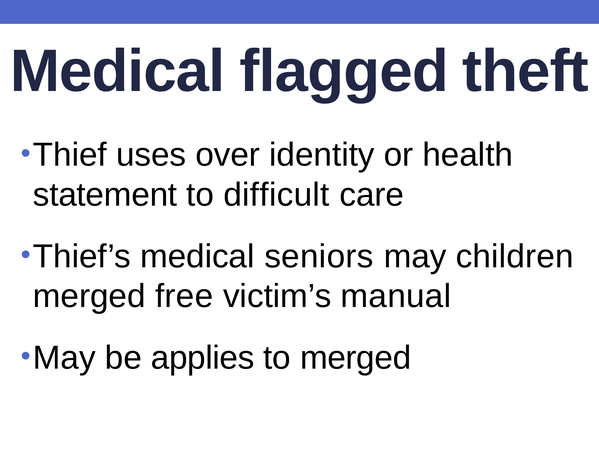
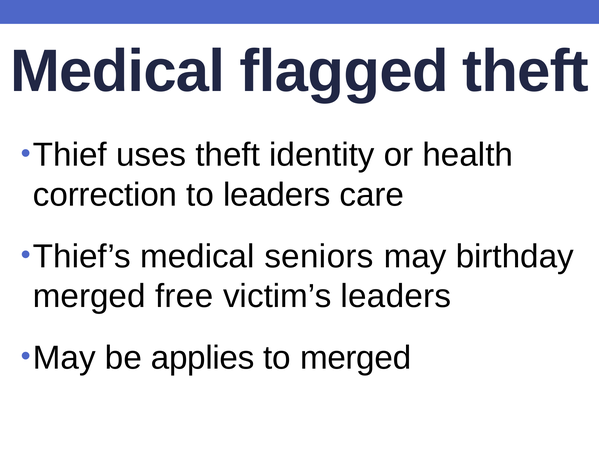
uses over: over -> theft
statement: statement -> correction
to difficult: difficult -> leaders
children: children -> birthday
victim’s manual: manual -> leaders
